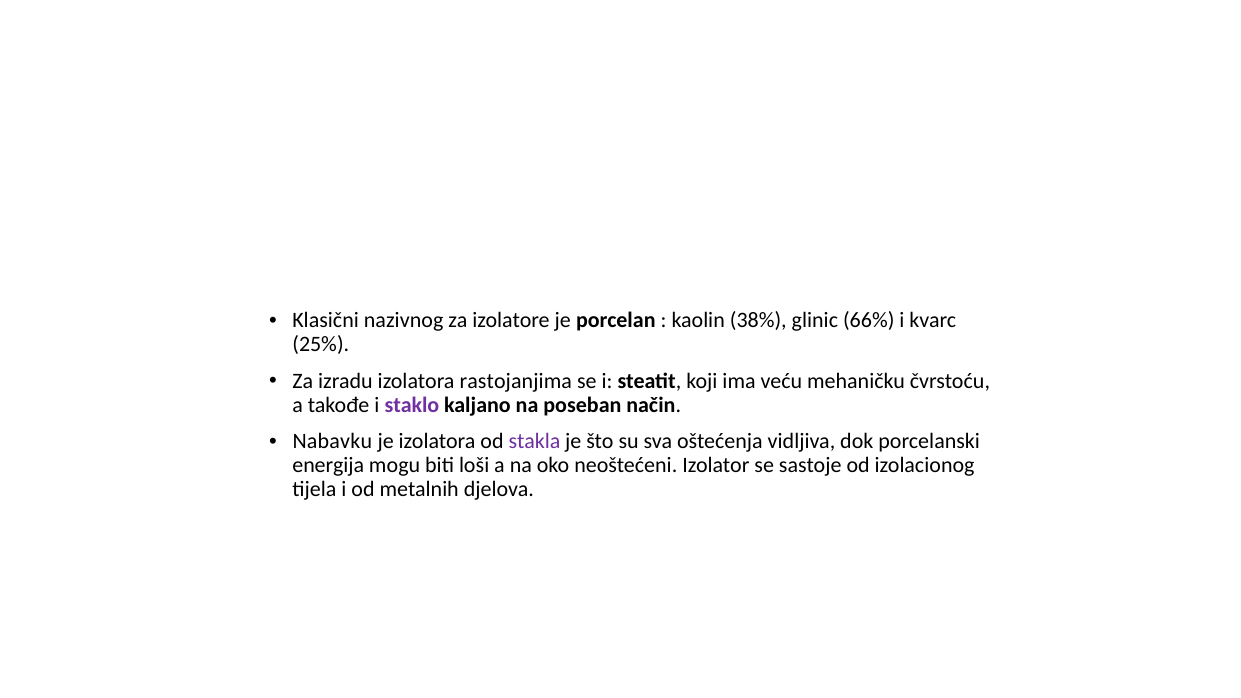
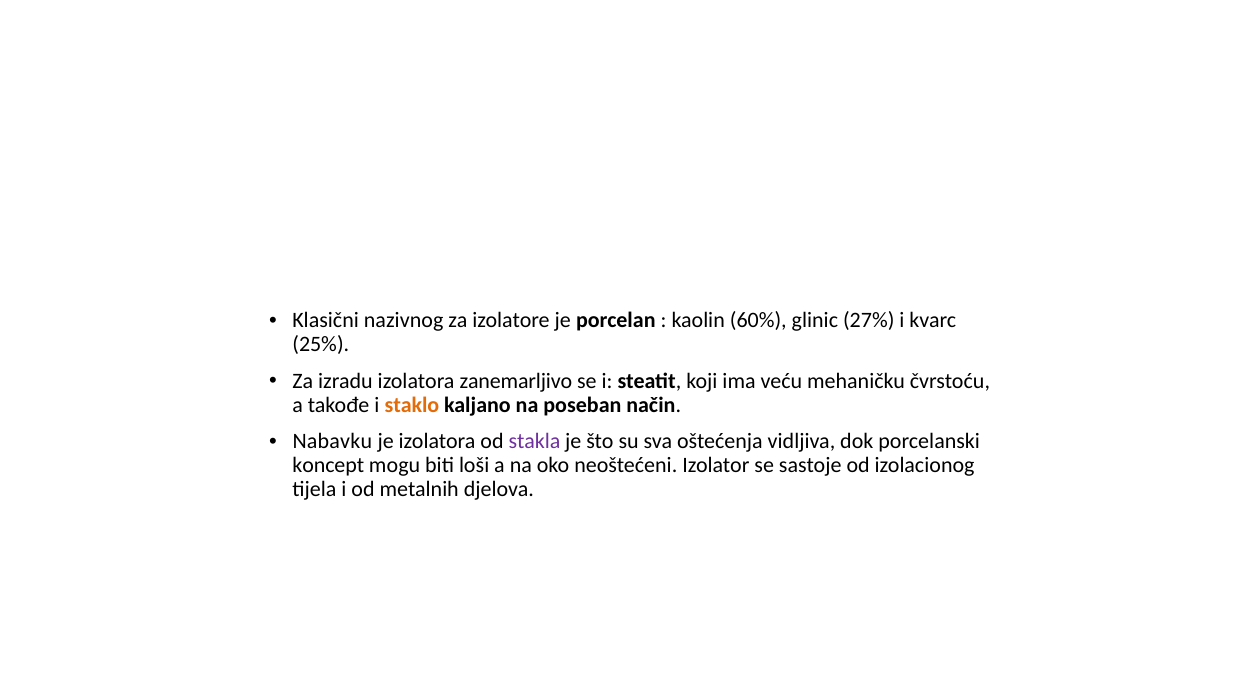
38%: 38% -> 60%
66%: 66% -> 27%
rastojanjima: rastojanjima -> zanemarljivo
staklo colour: purple -> orange
energija: energija -> koncept
